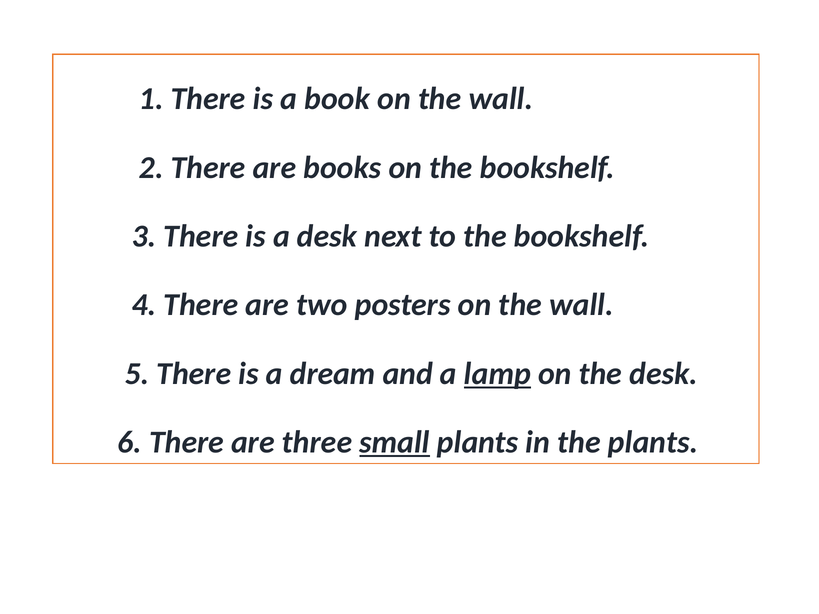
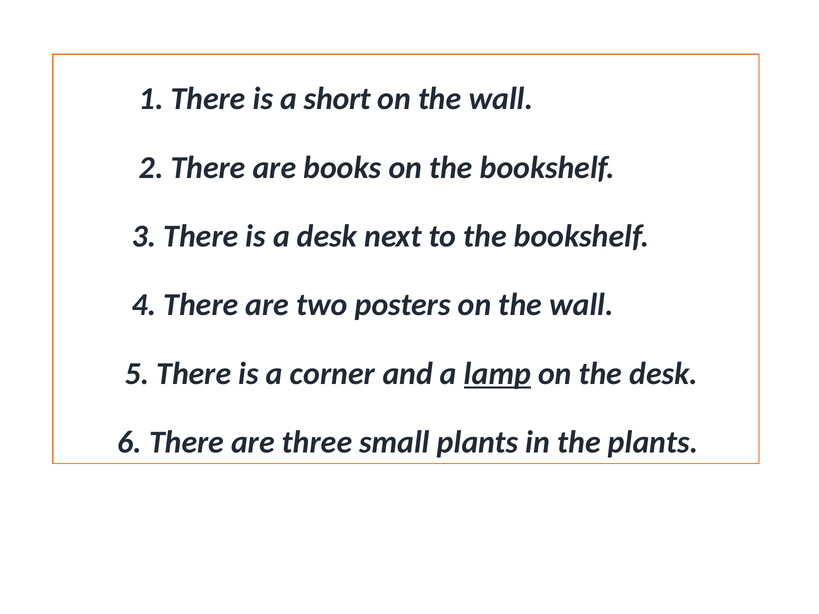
book: book -> short
dream: dream -> corner
small underline: present -> none
